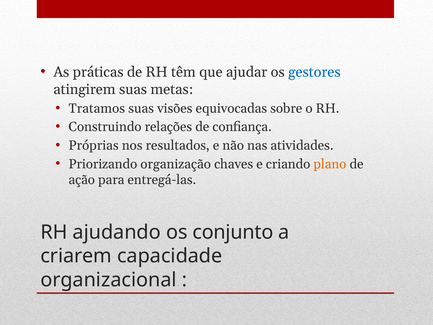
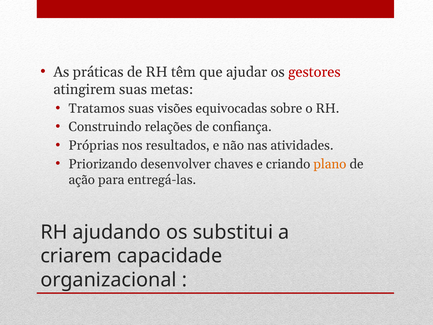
gestores colour: blue -> red
organização: organização -> desenvolver
conjunto: conjunto -> substitui
